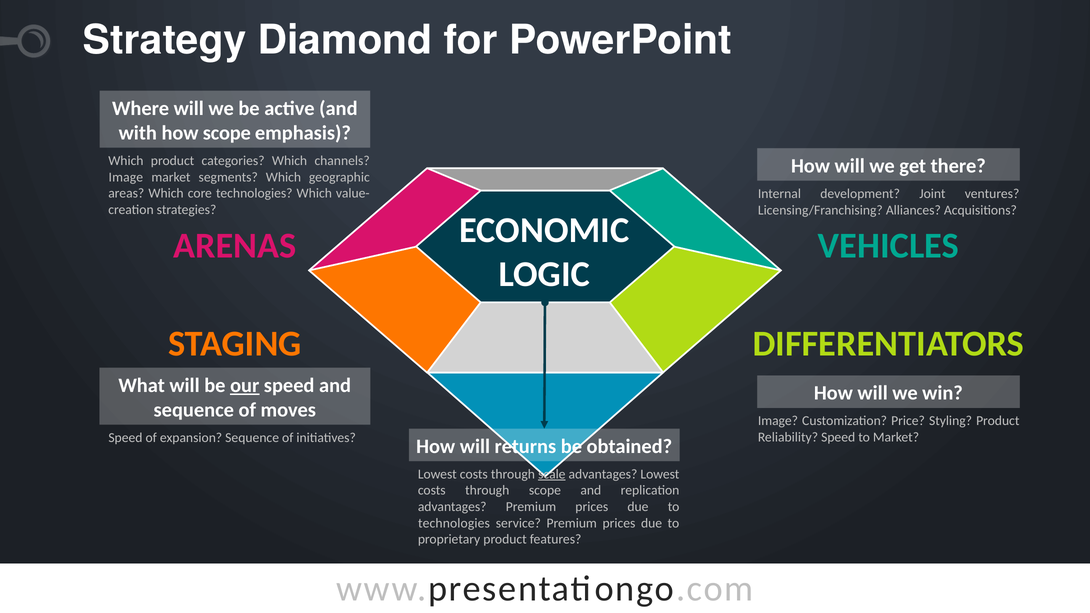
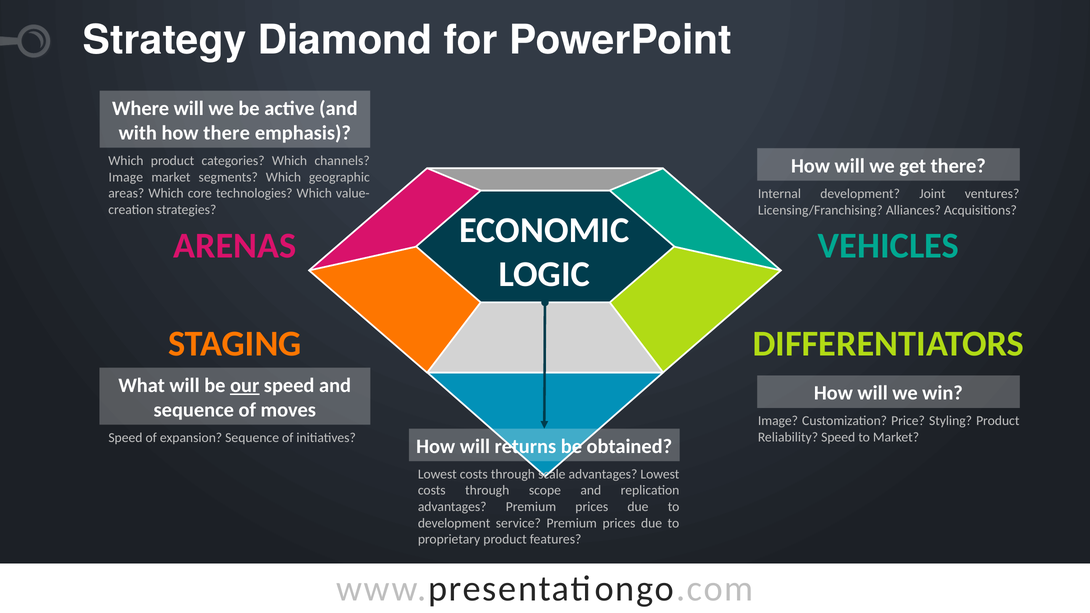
how scope: scope -> there
scale underline: present -> none
technologies at (454, 523): technologies -> development
